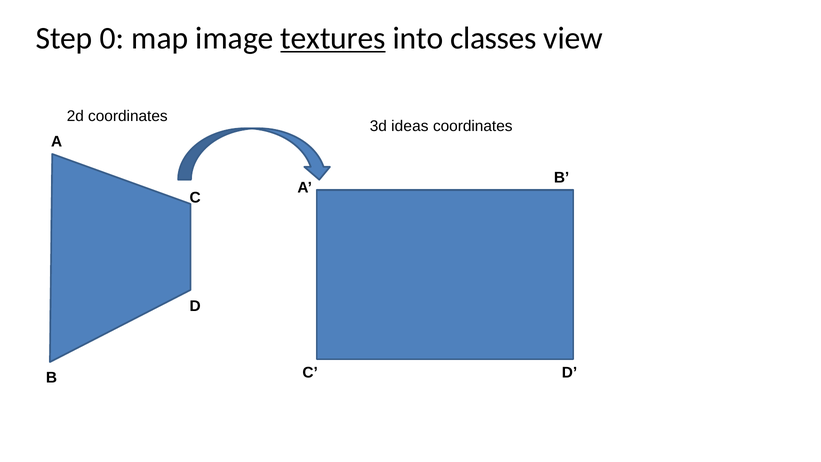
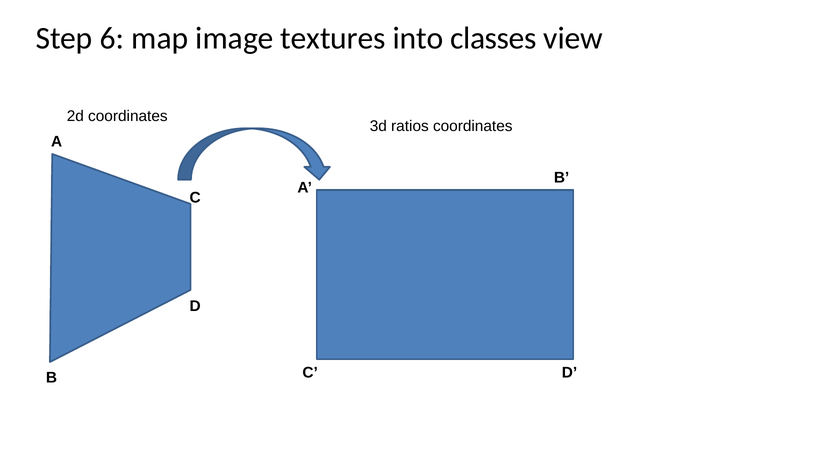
0: 0 -> 6
textures underline: present -> none
ideas: ideas -> ratios
